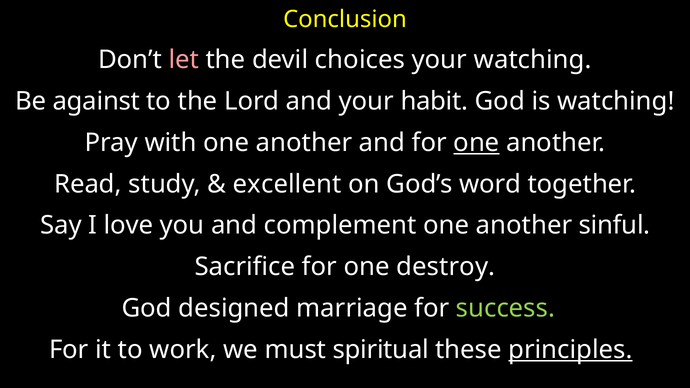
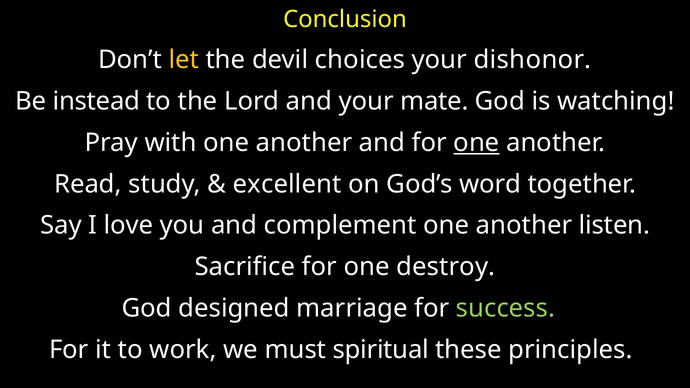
let colour: pink -> yellow
your watching: watching -> dishonor
against: against -> instead
habit: habit -> mate
sinful: sinful -> listen
principles underline: present -> none
